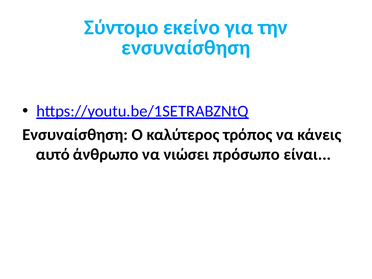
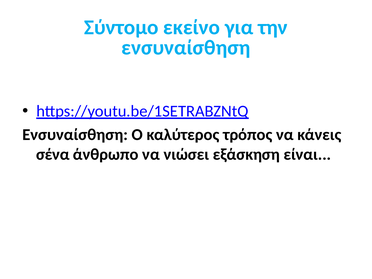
αυτό: αυτό -> σένα
πρόσωπο: πρόσωπο -> εξάσκηση
